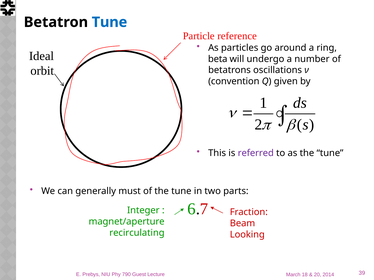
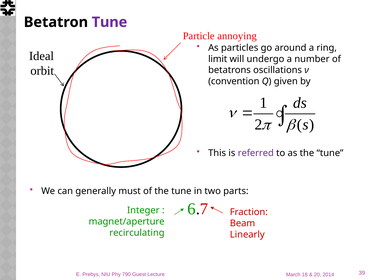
Tune at (110, 22) colour: blue -> purple
reference: reference -> annoying
beta: beta -> limit
Looking: Looking -> Linearly
